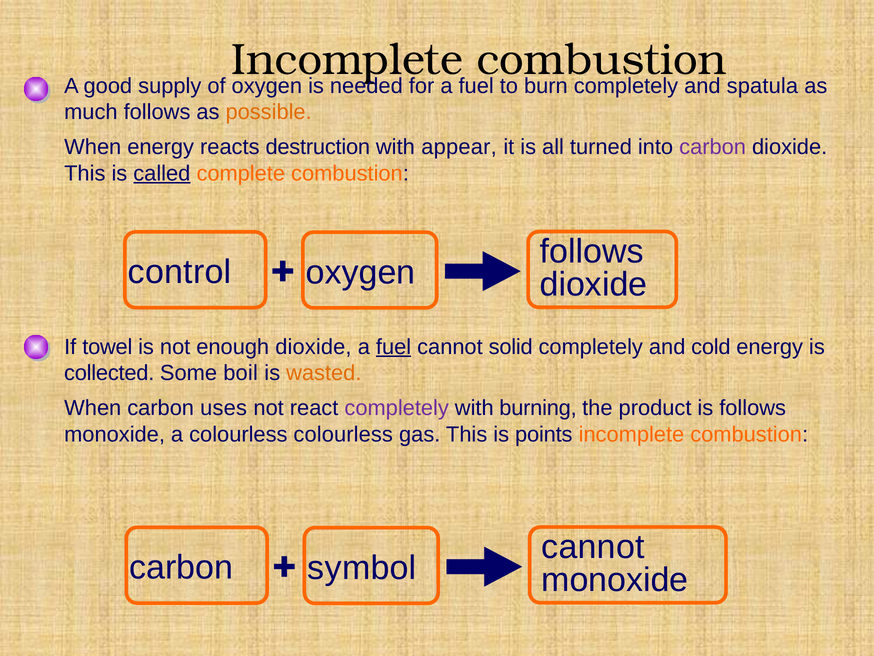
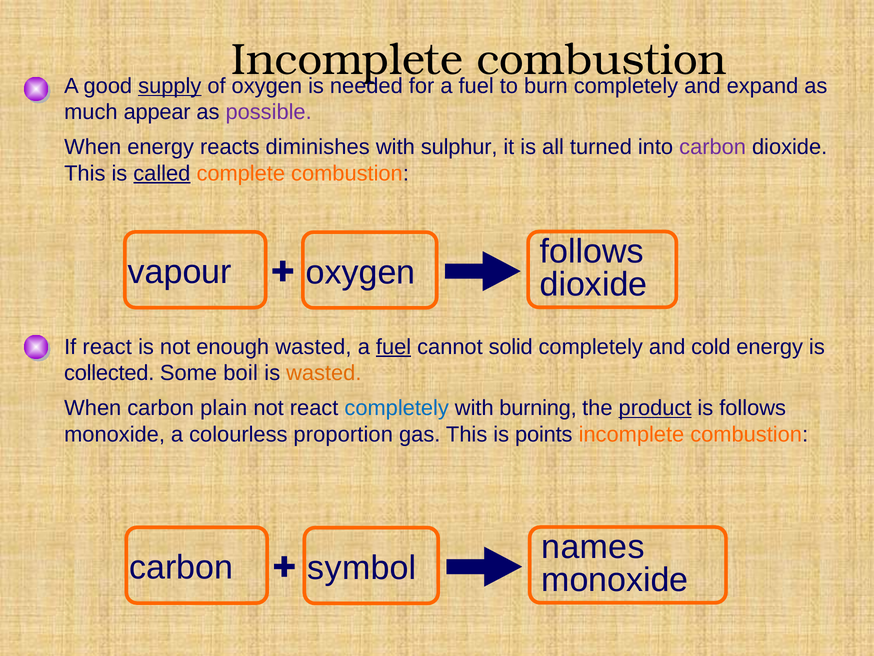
supply underline: none -> present
spatula: spatula -> expand
much follows: follows -> appear
possible colour: orange -> purple
destruction: destruction -> diminishes
appear: appear -> sulphur
control: control -> vapour
If towel: towel -> react
enough dioxide: dioxide -> wasted
uses: uses -> plain
completely at (397, 408) colour: purple -> blue
product underline: none -> present
colourless colourless: colourless -> proportion
cannot at (593, 547): cannot -> names
